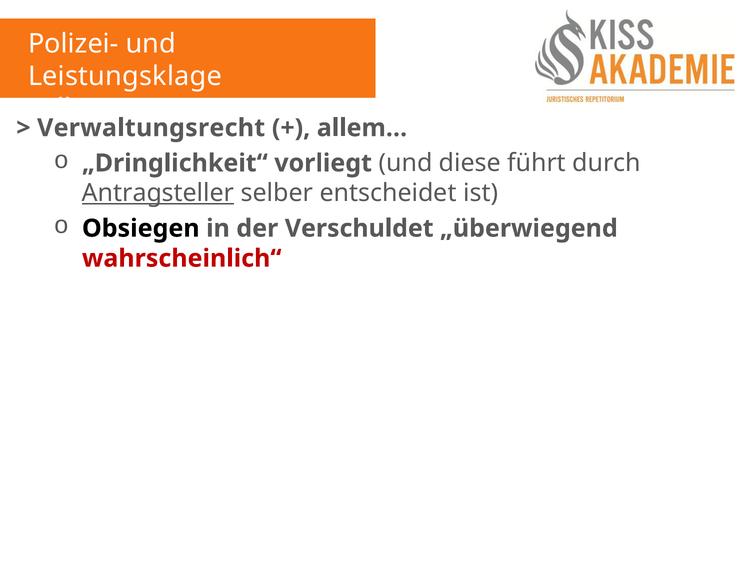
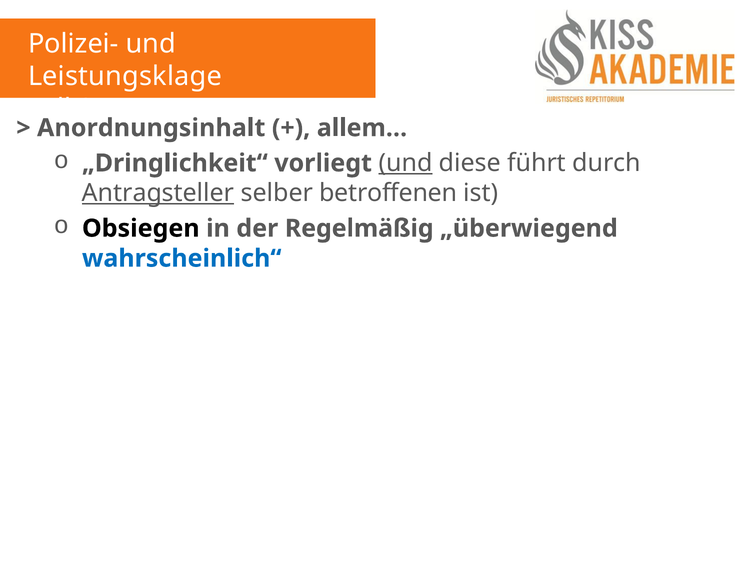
1: 1 -> 8
Verwaltungsrecht: Verwaltungsrecht -> Anordnungsinhalt
und at (406, 163) underline: none -> present
entscheidet: entscheidet -> betroffenen
Verschuldet: Verschuldet -> Regelmäßig
wahrscheinlich“ colour: red -> blue
